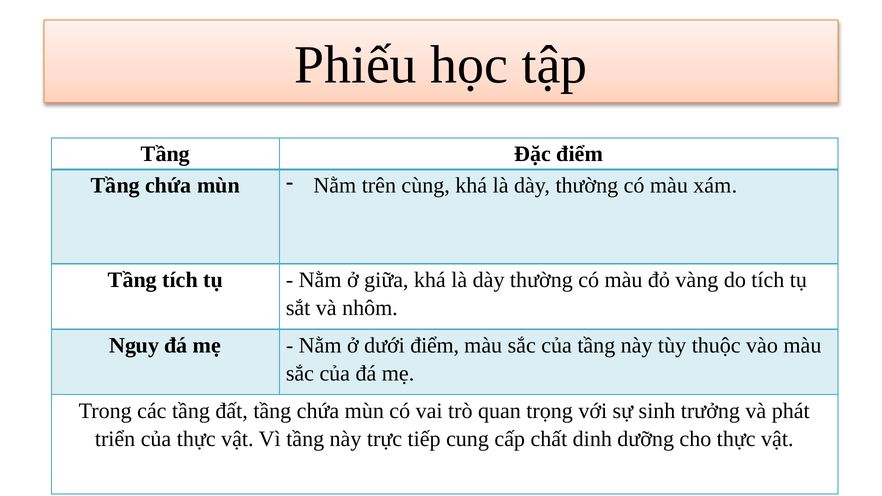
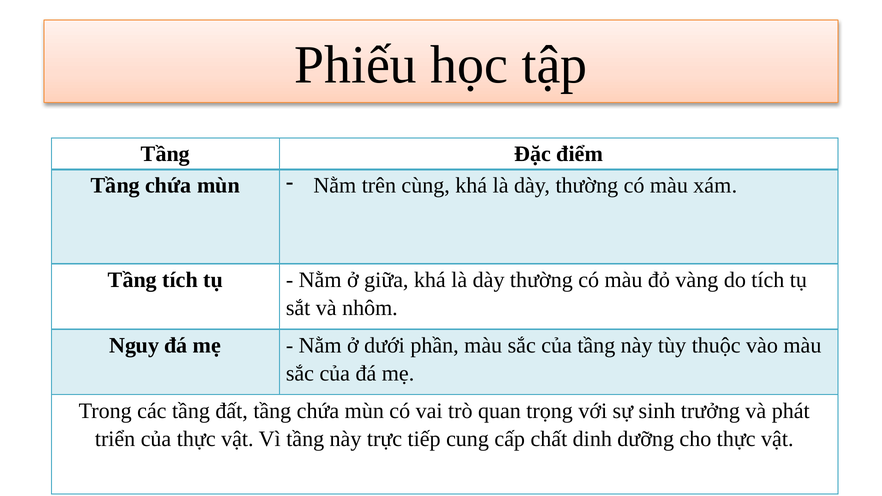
dưới điểm: điểm -> phần
